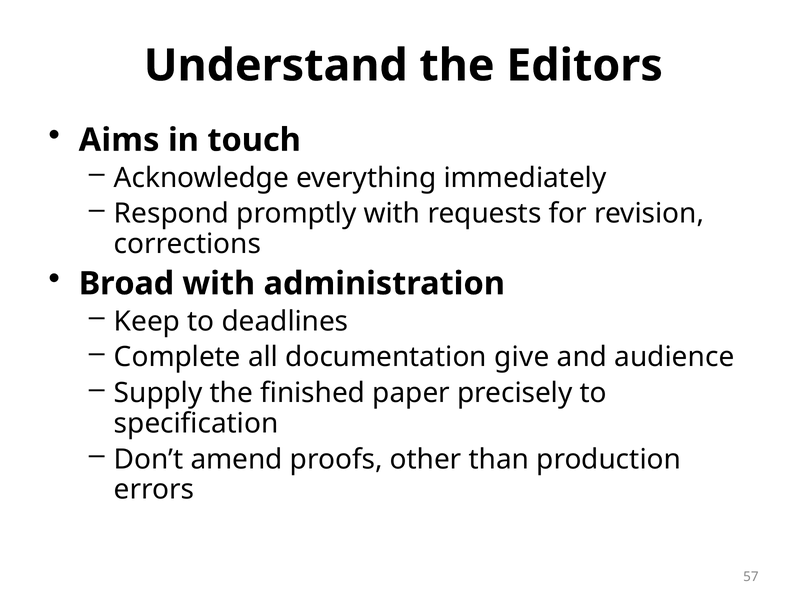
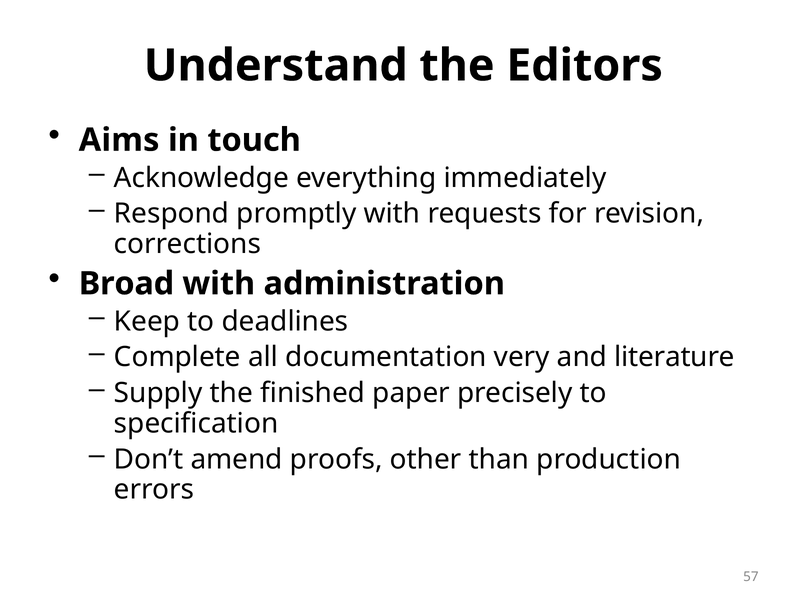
give: give -> very
audience: audience -> literature
